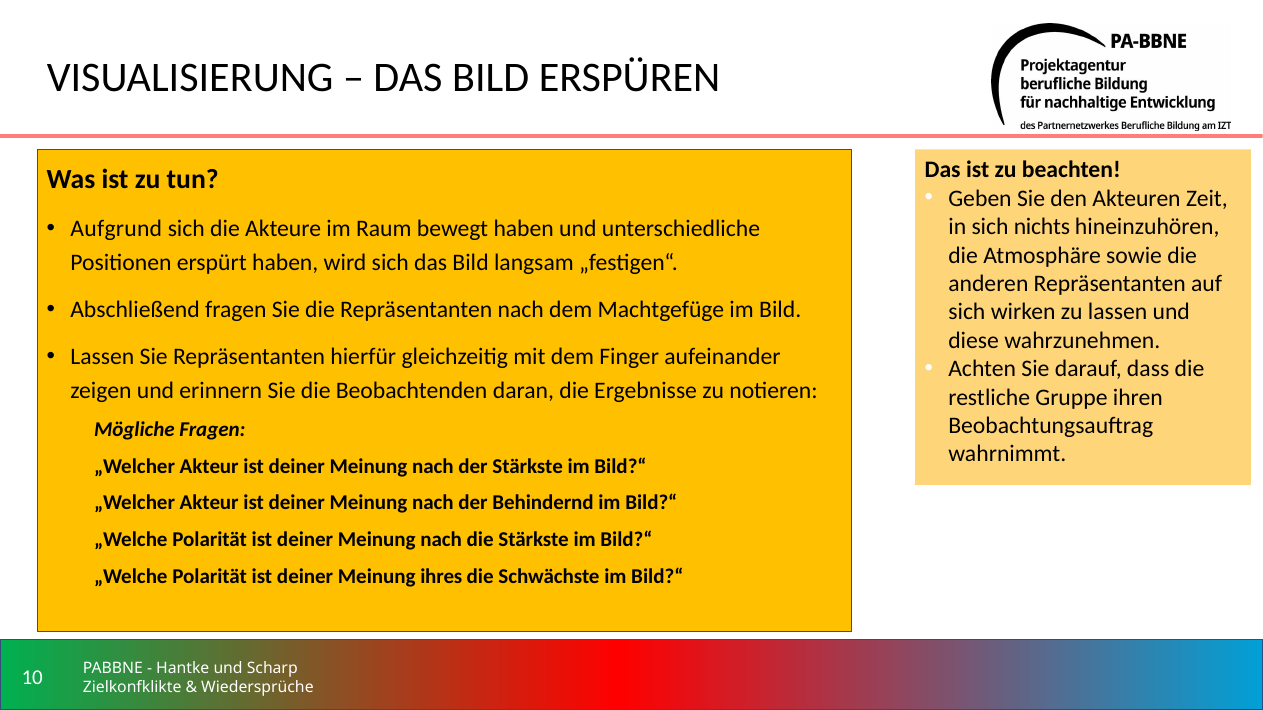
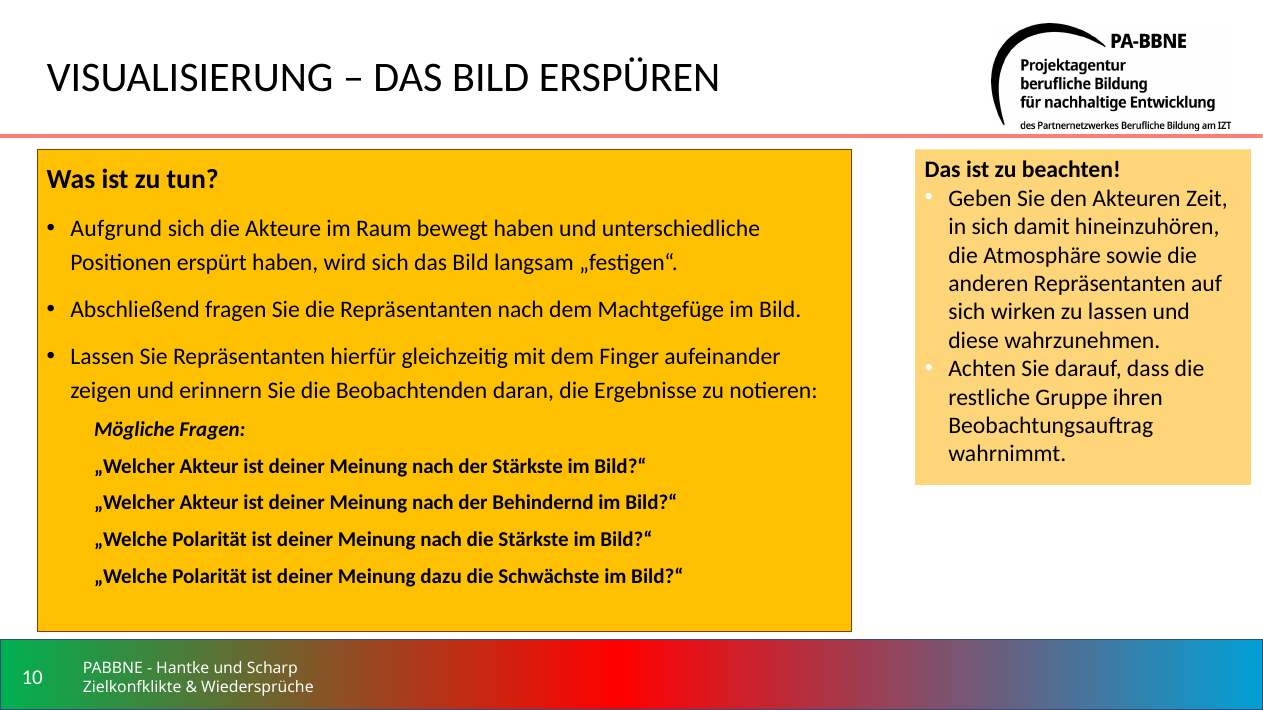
nichts: nichts -> damit
ihres: ihres -> dazu
